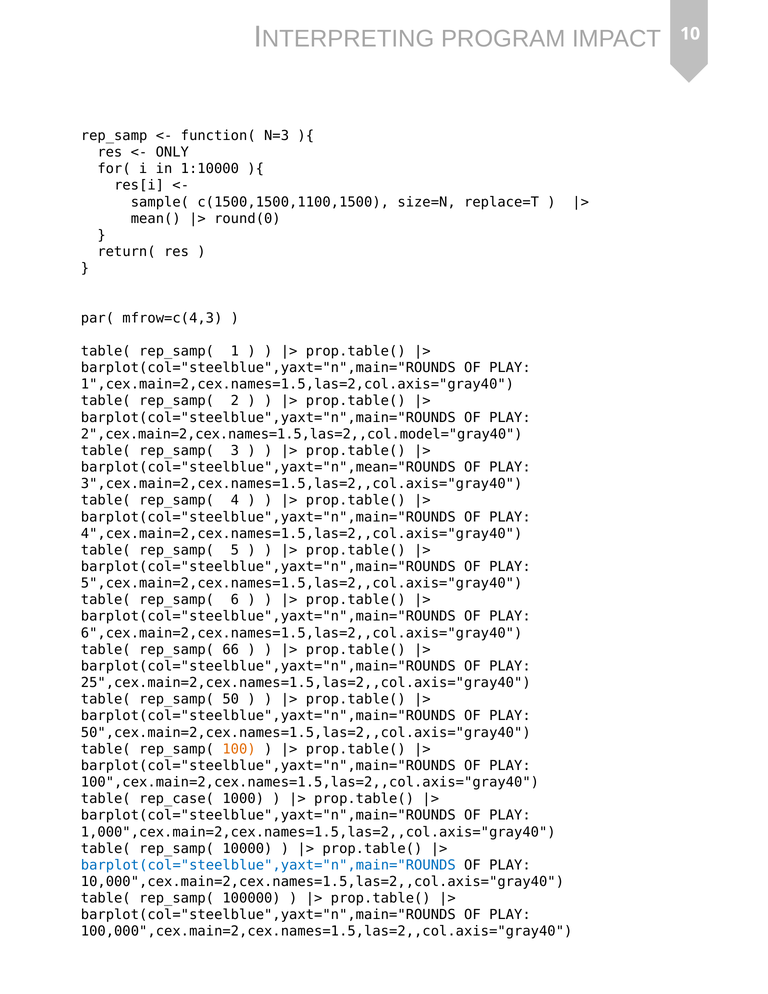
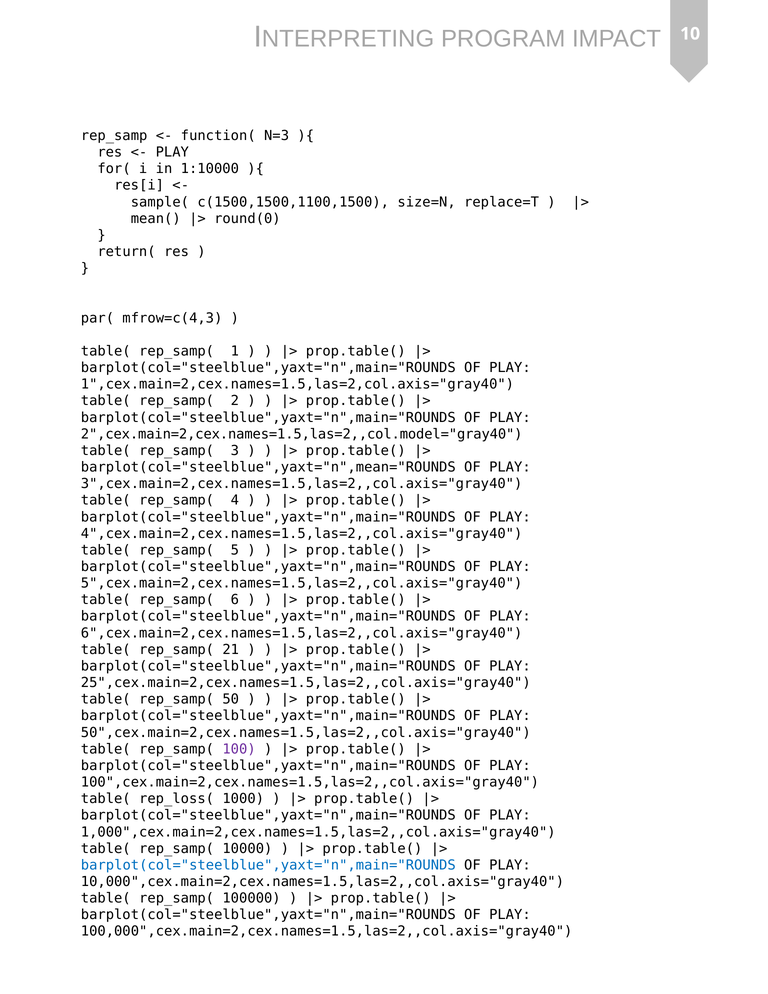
ONLY at (172, 152): ONLY -> PLAY
66: 66 -> 21
100 colour: orange -> purple
rep_case(: rep_case( -> rep_loss(
